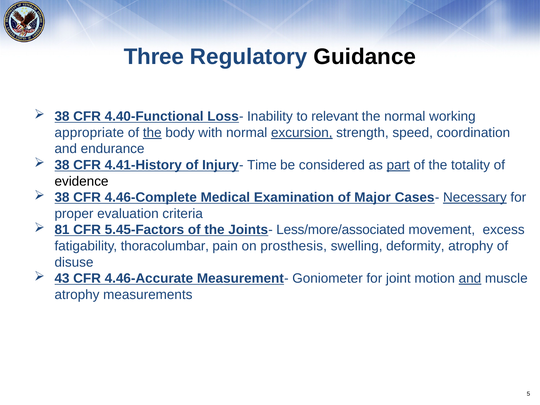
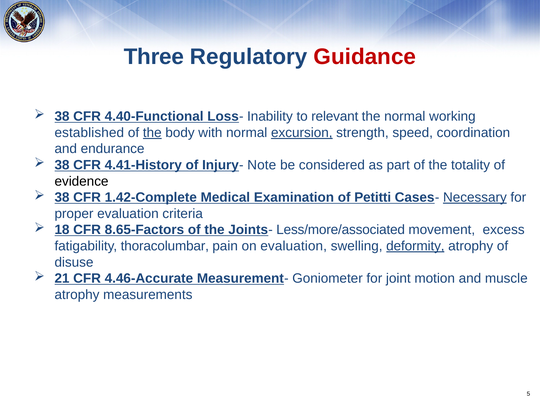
Guidance colour: black -> red
appropriate: appropriate -> established
Time: Time -> Note
part underline: present -> none
4.46-Complete: 4.46-Complete -> 1.42-Complete
Major: Major -> Petitti
81: 81 -> 18
5.45-Factors: 5.45-Factors -> 8.65-Factors
on prosthesis: prosthesis -> evaluation
deformity underline: none -> present
43: 43 -> 21
and at (470, 278) underline: present -> none
